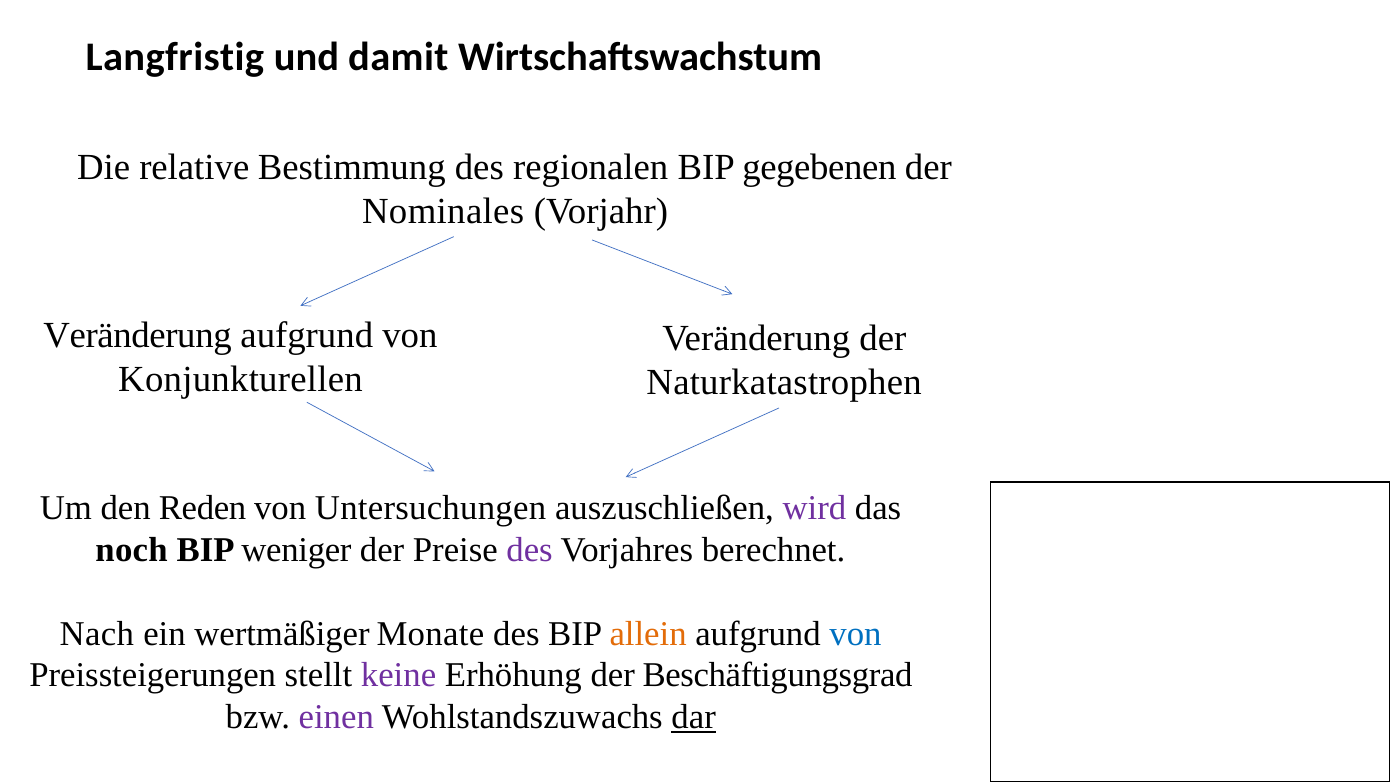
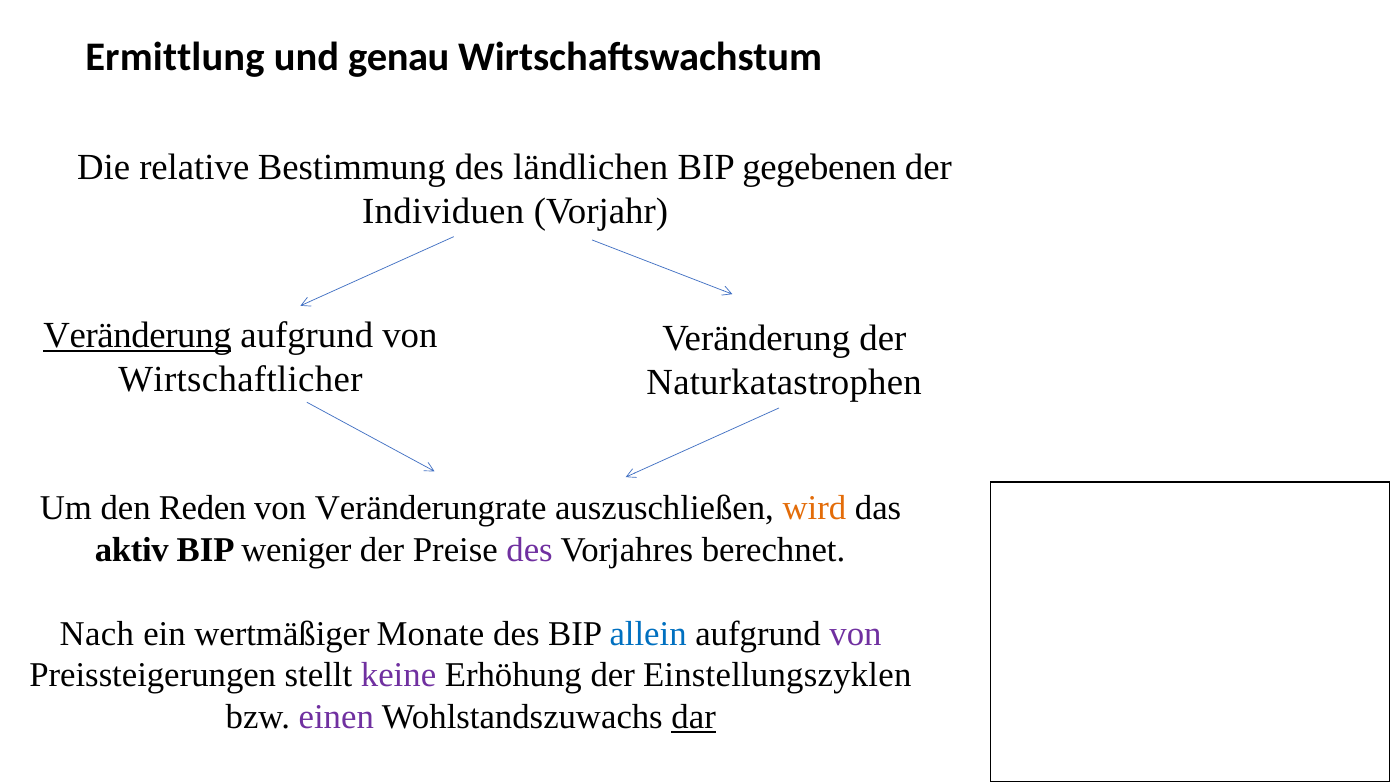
Langfristig: Langfristig -> Ermittlung
damit: damit -> genau
regionalen: regionalen -> ländlichen
Nominales: Nominales -> Individuen
Veränderung at (138, 335) underline: none -> present
Konjunkturellen: Konjunkturellen -> Wirtschaftlicher
Untersuchungen: Untersuchungen -> Veränderungrate
wird colour: purple -> orange
noch: noch -> aktiv
allein colour: orange -> blue
von at (855, 633) colour: blue -> purple
Beschäftigungsgrad: Beschäftigungsgrad -> Einstellungszyklen
